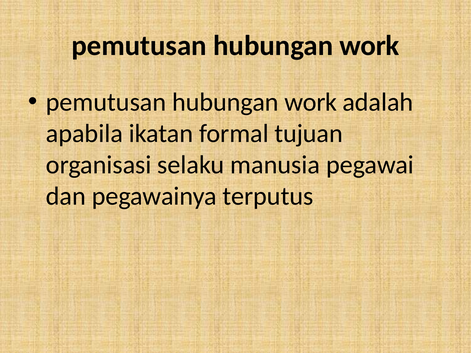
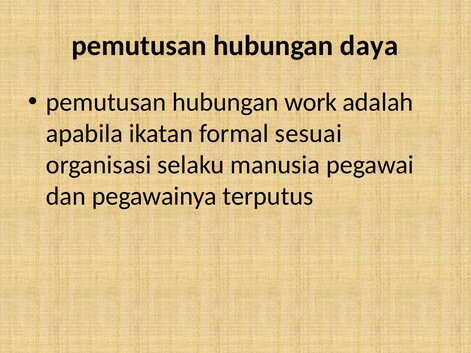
work at (369, 46): work -> daya
tujuan: tujuan -> sesuai
